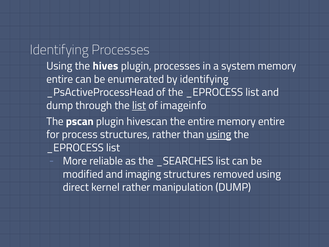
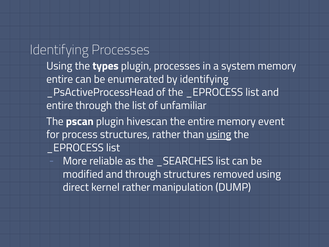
hives: hives -> types
dump at (60, 105): dump -> entire
list at (139, 105) underline: present -> none
imageinfo: imageinfo -> unfamiliar
entire memory entire: entire -> event
and imaging: imaging -> through
